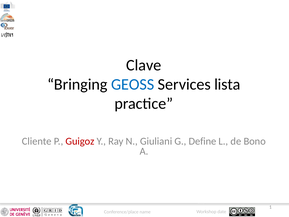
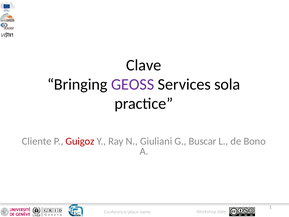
GEOSS colour: blue -> purple
lista: lista -> sola
Define: Define -> Buscar
